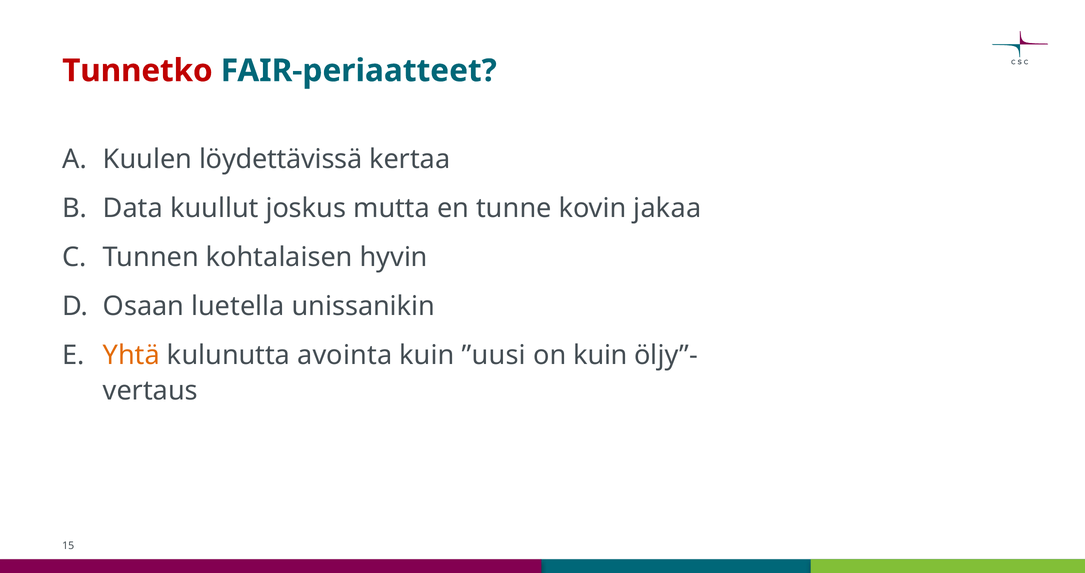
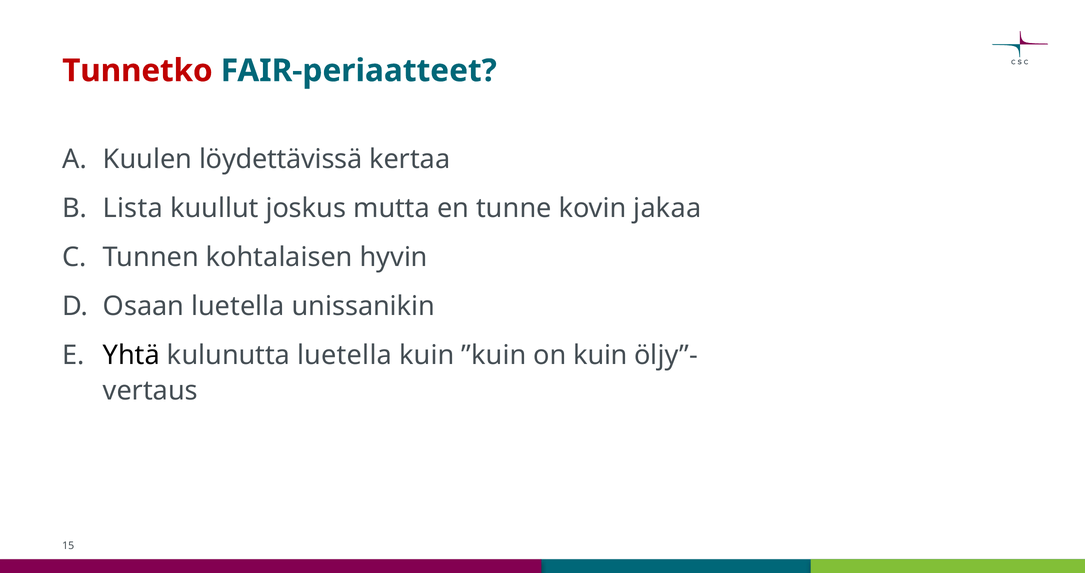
Data: Data -> Lista
Yhtä colour: orange -> black
kulunutta avointa: avointa -> luetella
”uusi: ”uusi -> ”kuin
